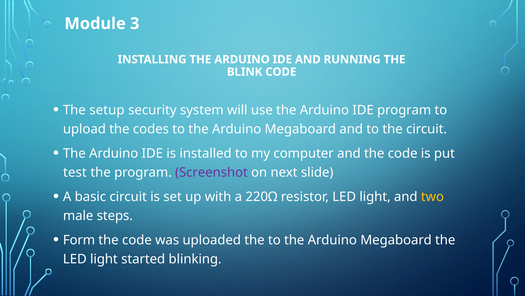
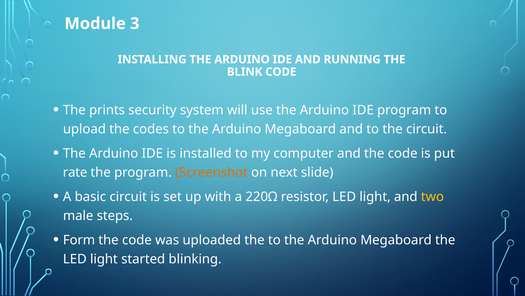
setup: setup -> prints
test: test -> rate
Screenshot colour: purple -> orange
